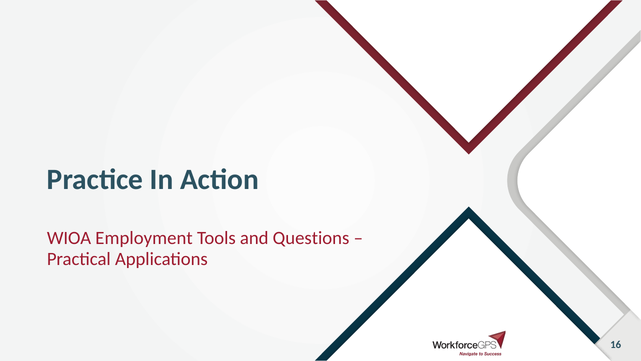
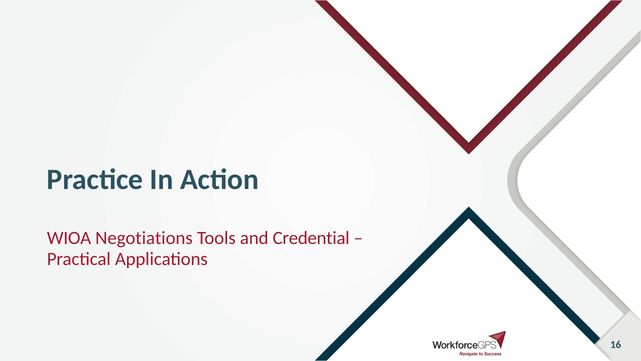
Employment: Employment -> Negotiations
Questions: Questions -> Credential
